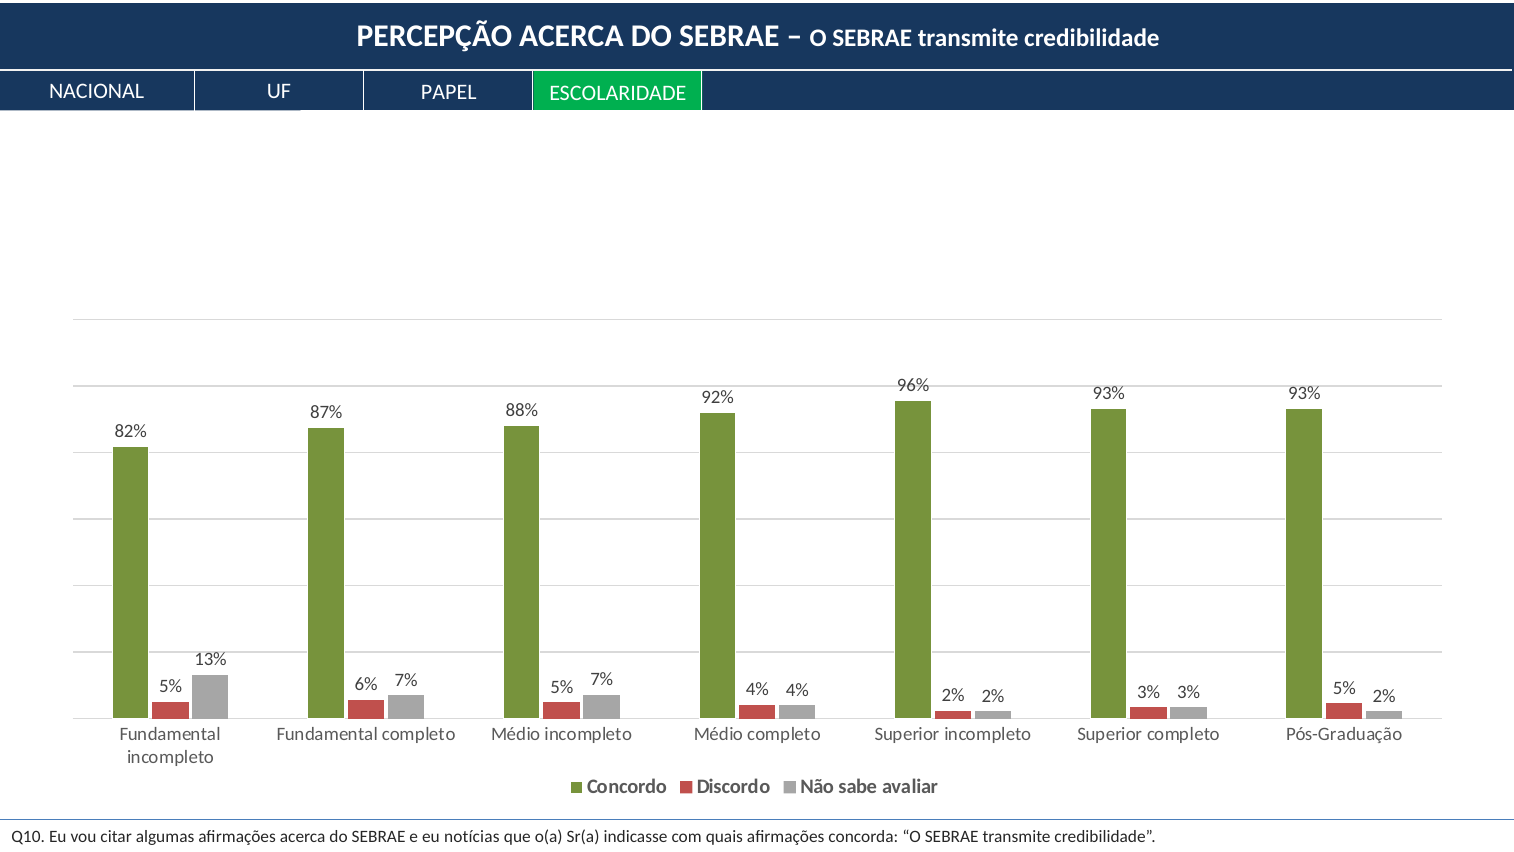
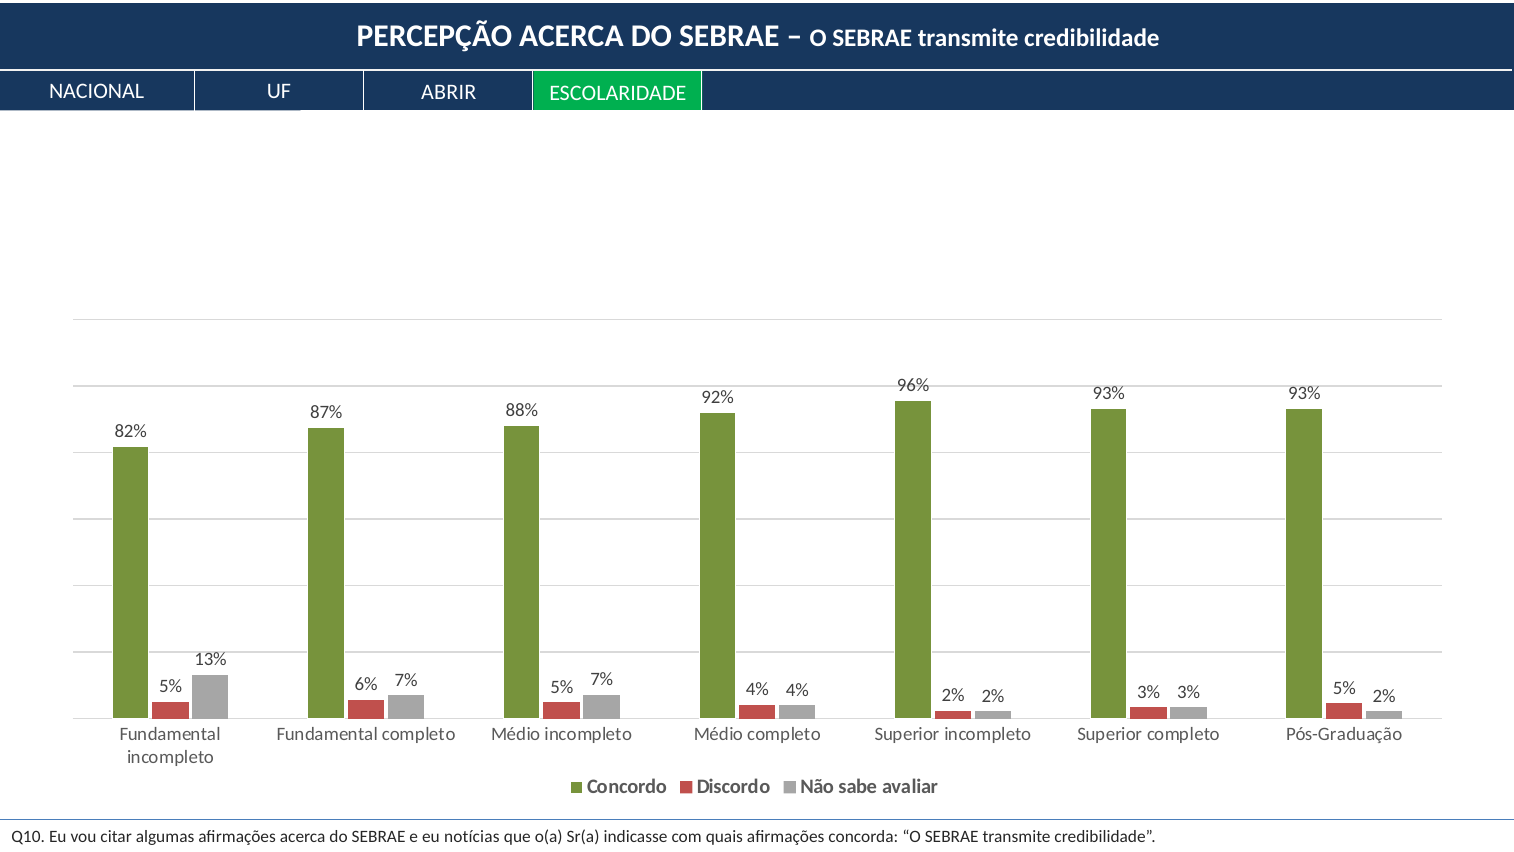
PAPEL: PAPEL -> ABRIR
